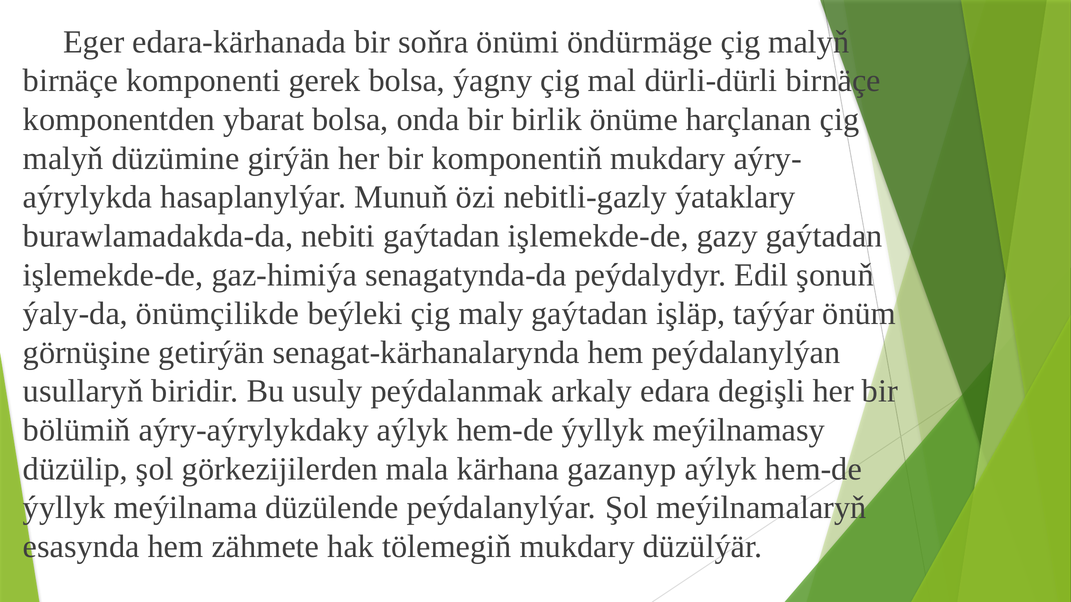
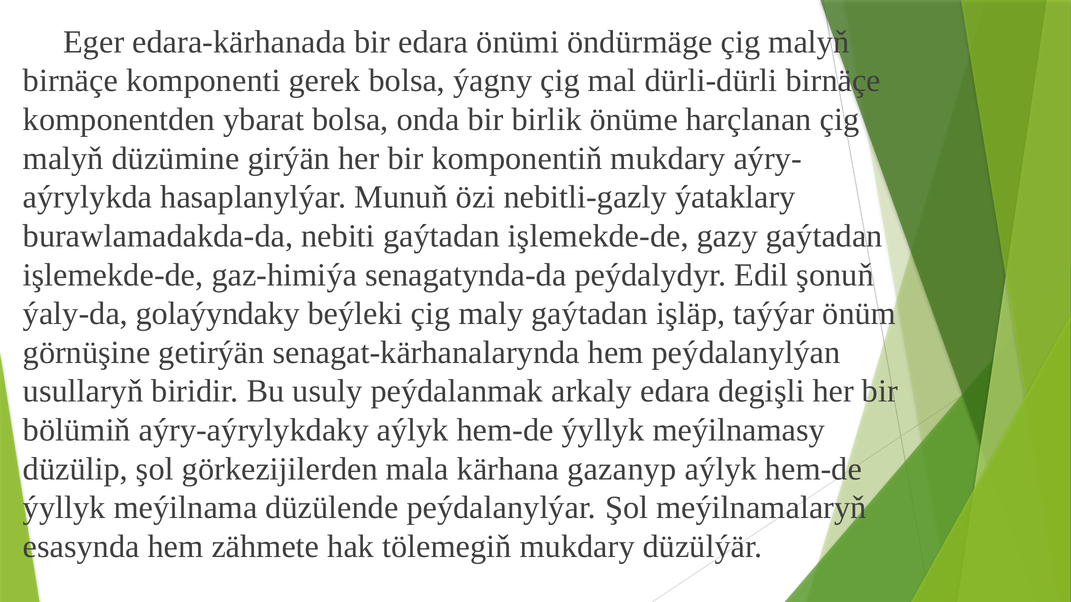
bir soňra: soňra -> edara
önümçilikde: önümçilikde -> golaýyndaky
